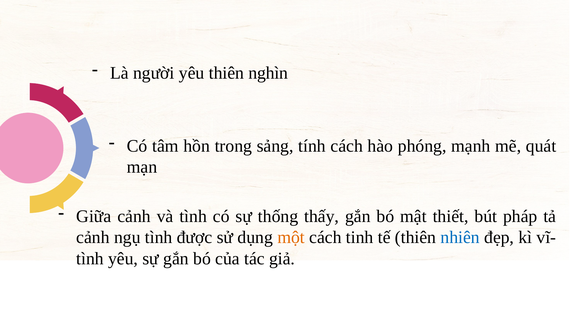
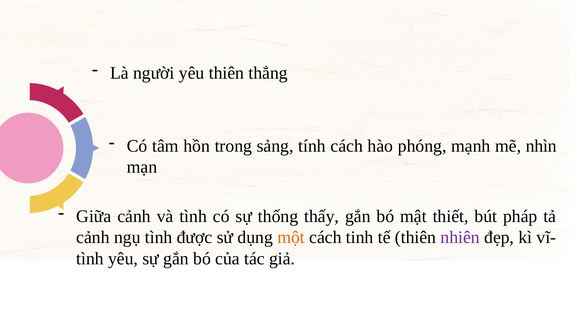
nghìn: nghìn -> thẳng
quát: quát -> nhìn
nhiên colour: blue -> purple
